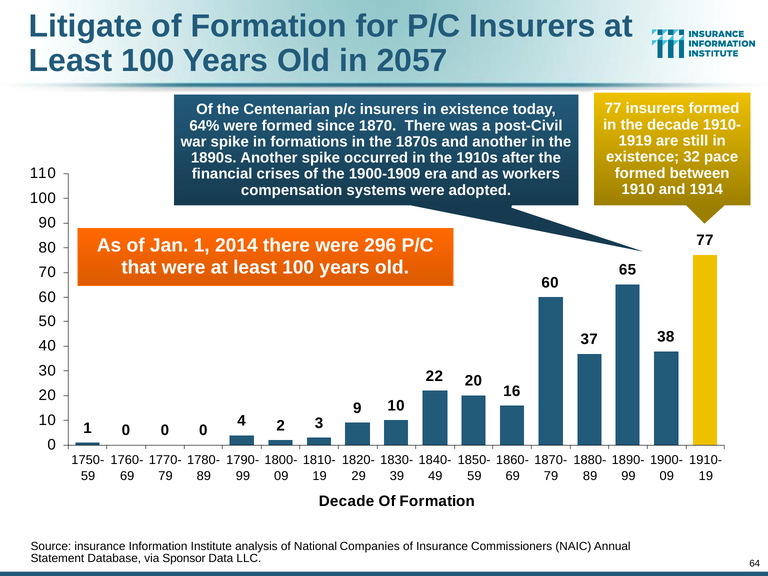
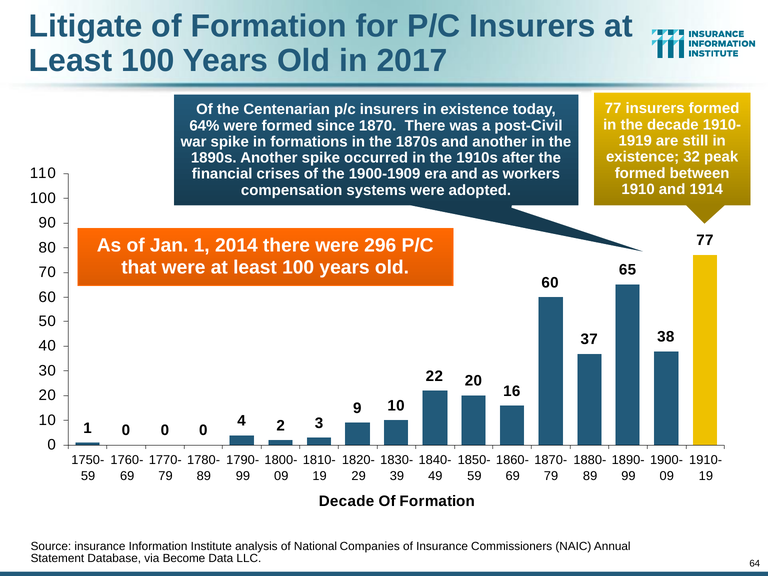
2057: 2057 -> 2017
pace: pace -> peak
Sponsor: Sponsor -> Become
